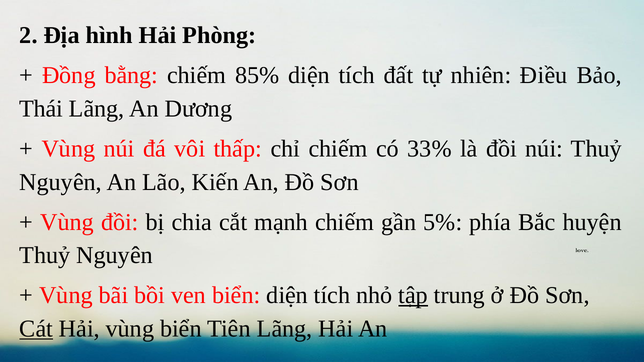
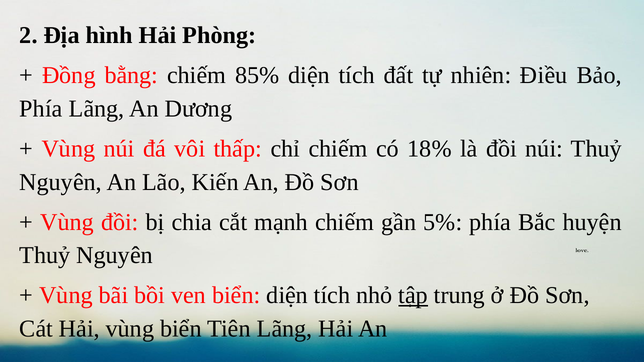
Thái at (41, 109): Thái -> Phía
33%: 33% -> 18%
Cát underline: present -> none
